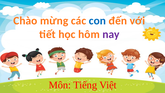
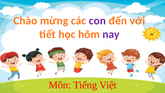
con colour: blue -> purple
